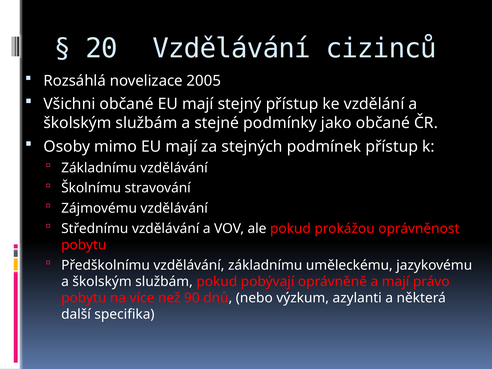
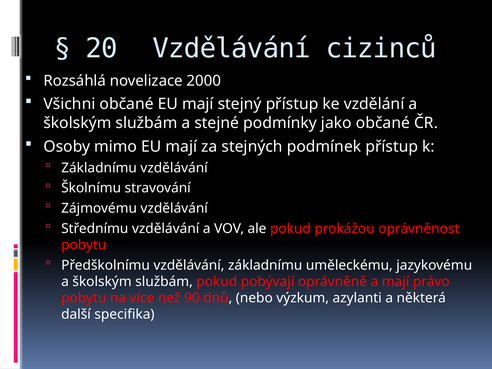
2005: 2005 -> 2000
